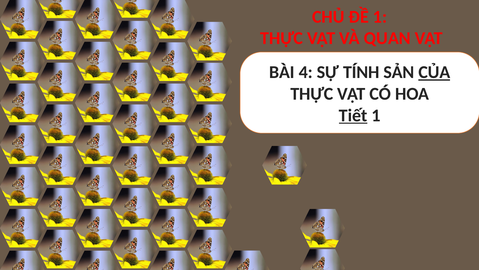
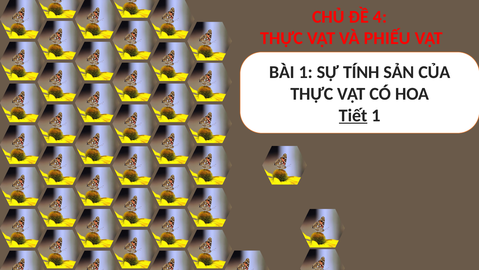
ĐỀ 1: 1 -> 4
QUAN: QUAN -> PHIẾU
BÀI 4: 4 -> 1
CỦA underline: present -> none
